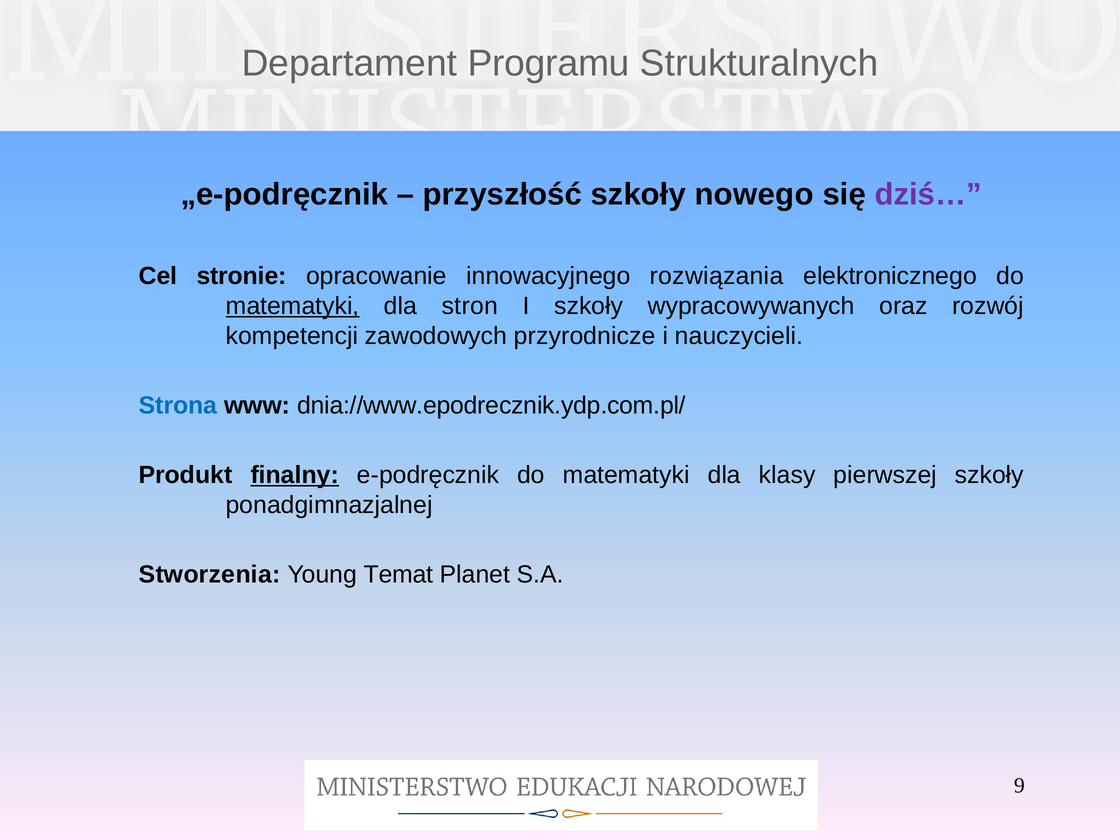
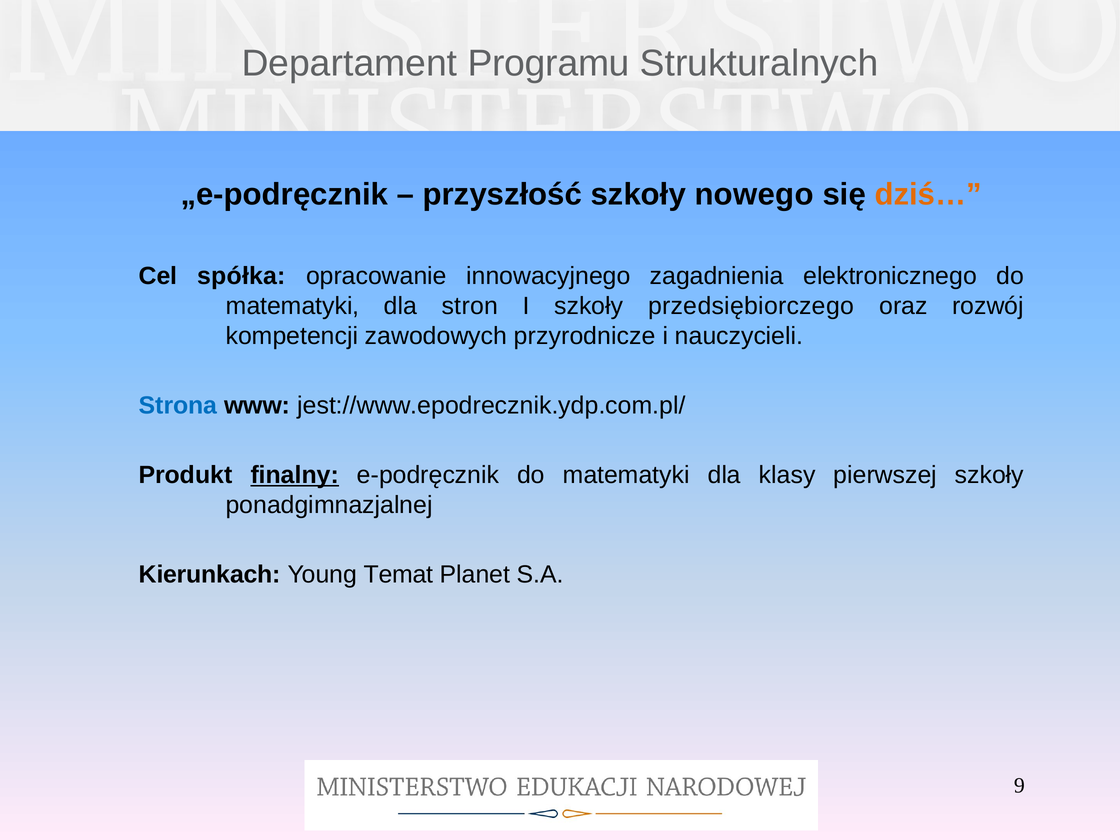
dziś… colour: purple -> orange
stronie: stronie -> spółka
rozwiązania: rozwiązania -> zagadnienia
matematyki at (293, 306) underline: present -> none
wypracowywanych: wypracowywanych -> przedsiębiorczego
dnia://www.epodrecznik.ydp.com.pl/: dnia://www.epodrecznik.ydp.com.pl/ -> jest://www.epodrecznik.ydp.com.pl/
Stworzenia: Stworzenia -> Kierunkach
